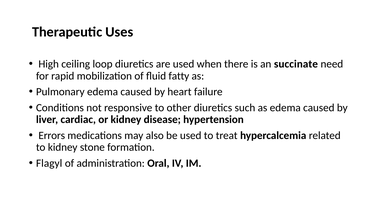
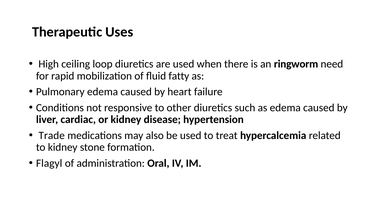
succinate: succinate -> ringworm
Errors: Errors -> Trade
